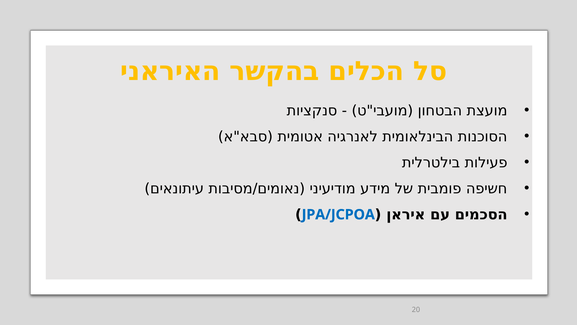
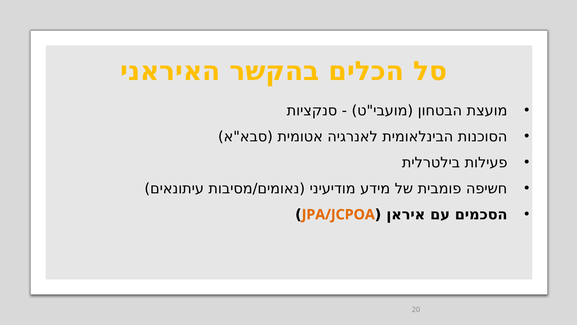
JPA/JCPOA colour: blue -> orange
